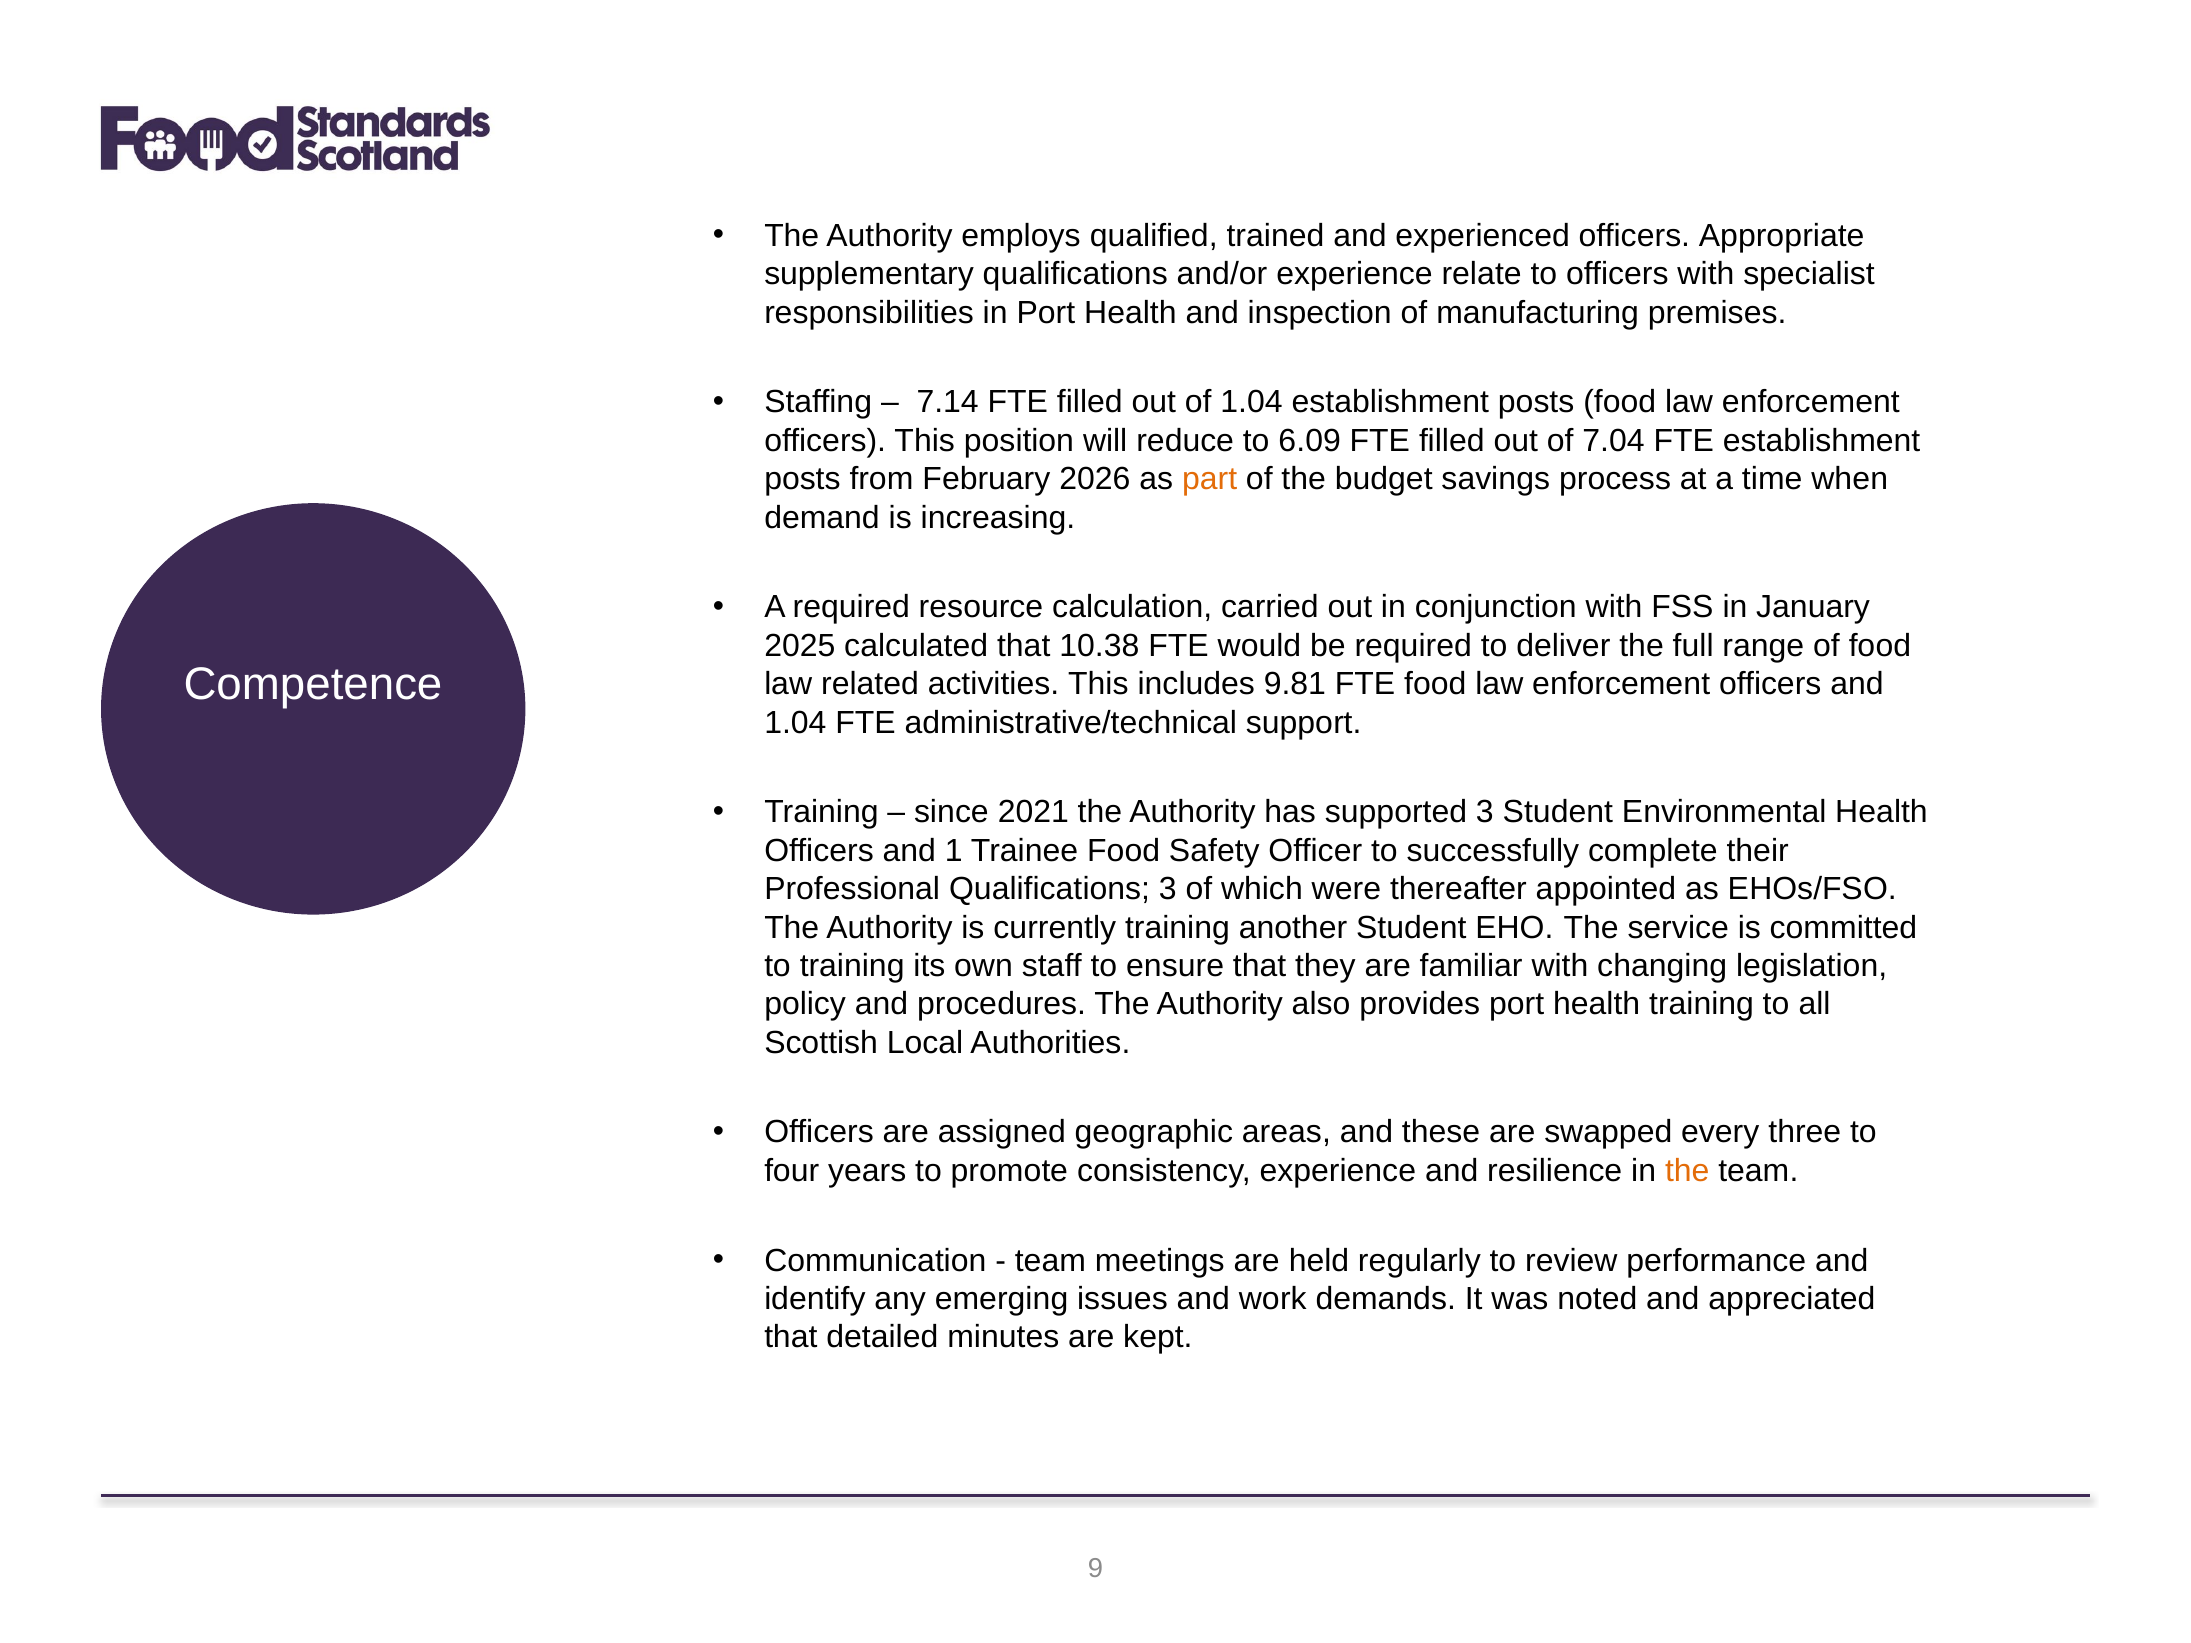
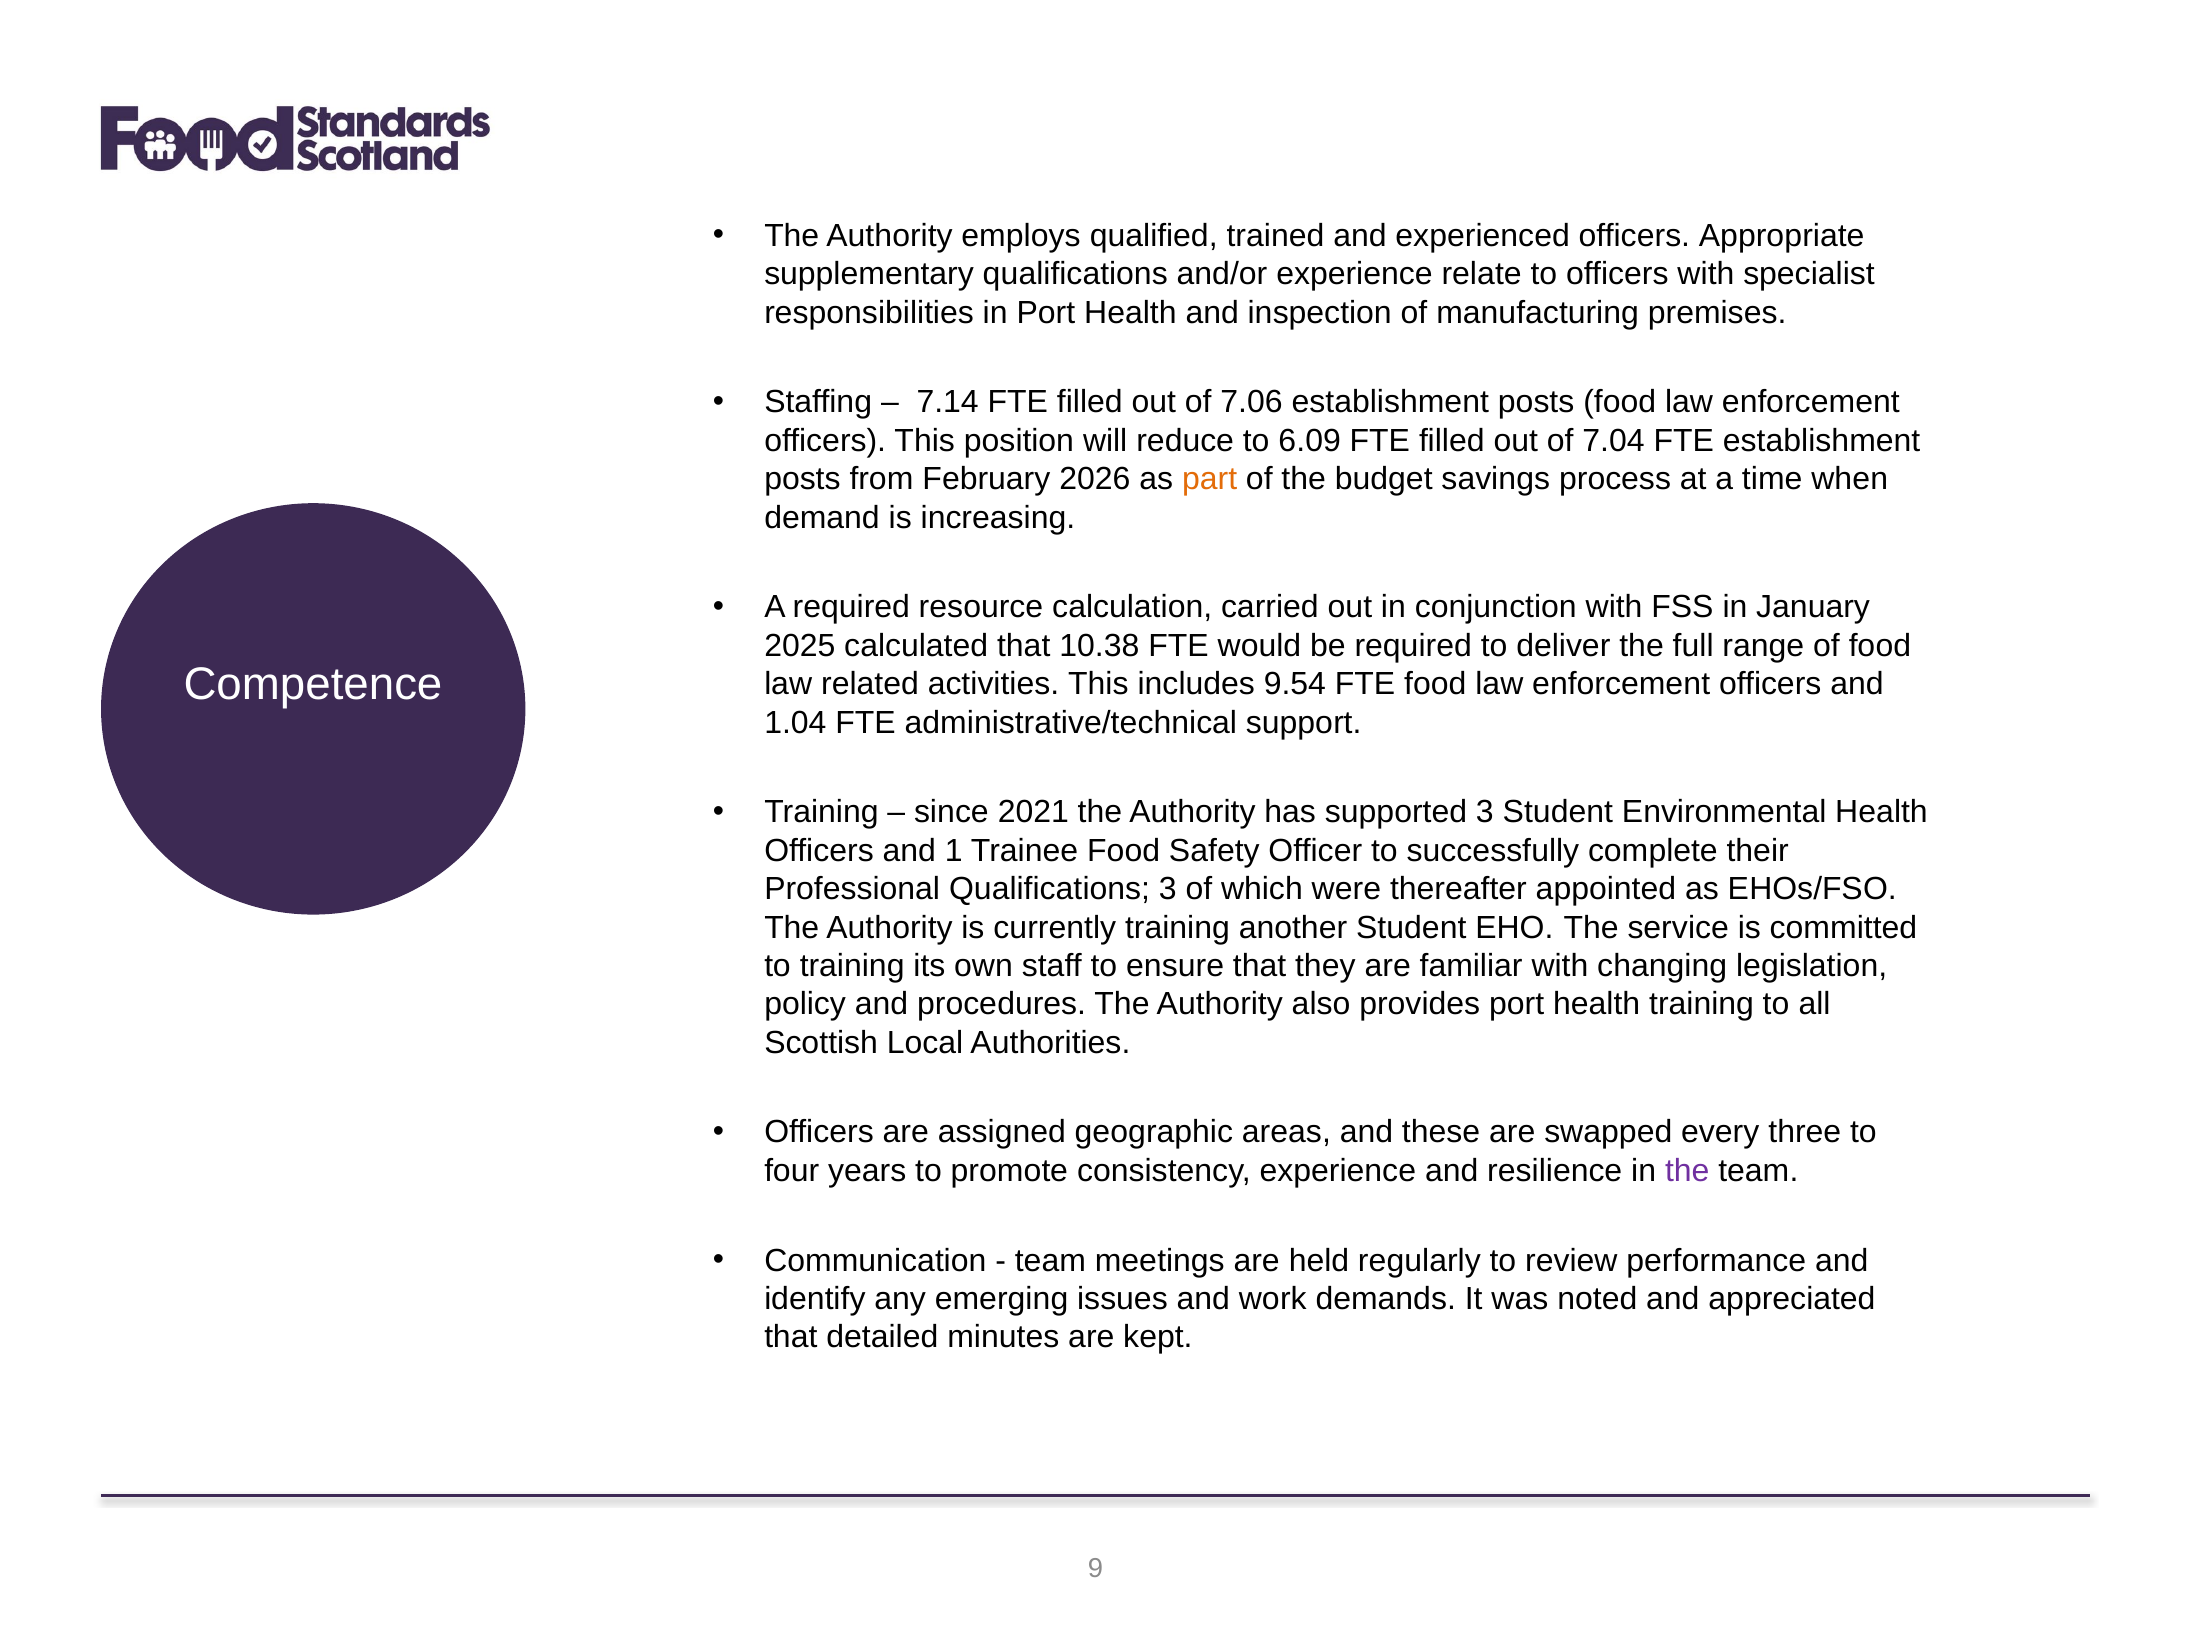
of 1.04: 1.04 -> 7.06
9.81: 9.81 -> 9.54
the at (1687, 1171) colour: orange -> purple
